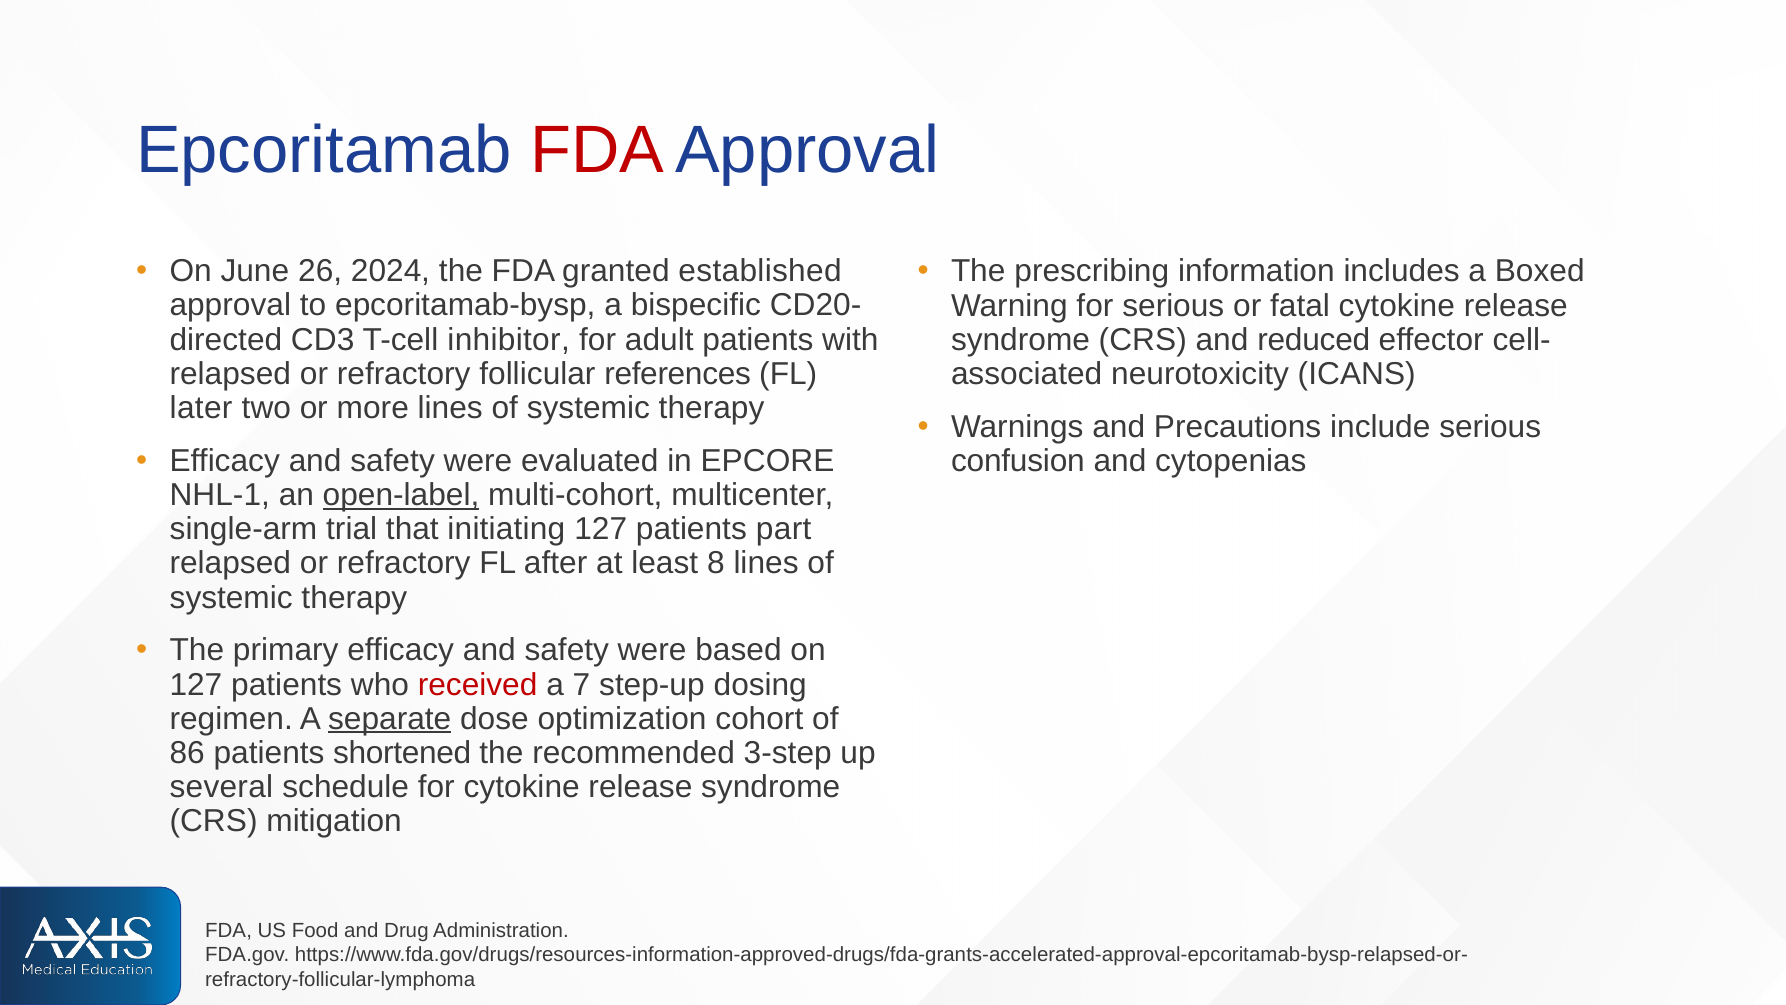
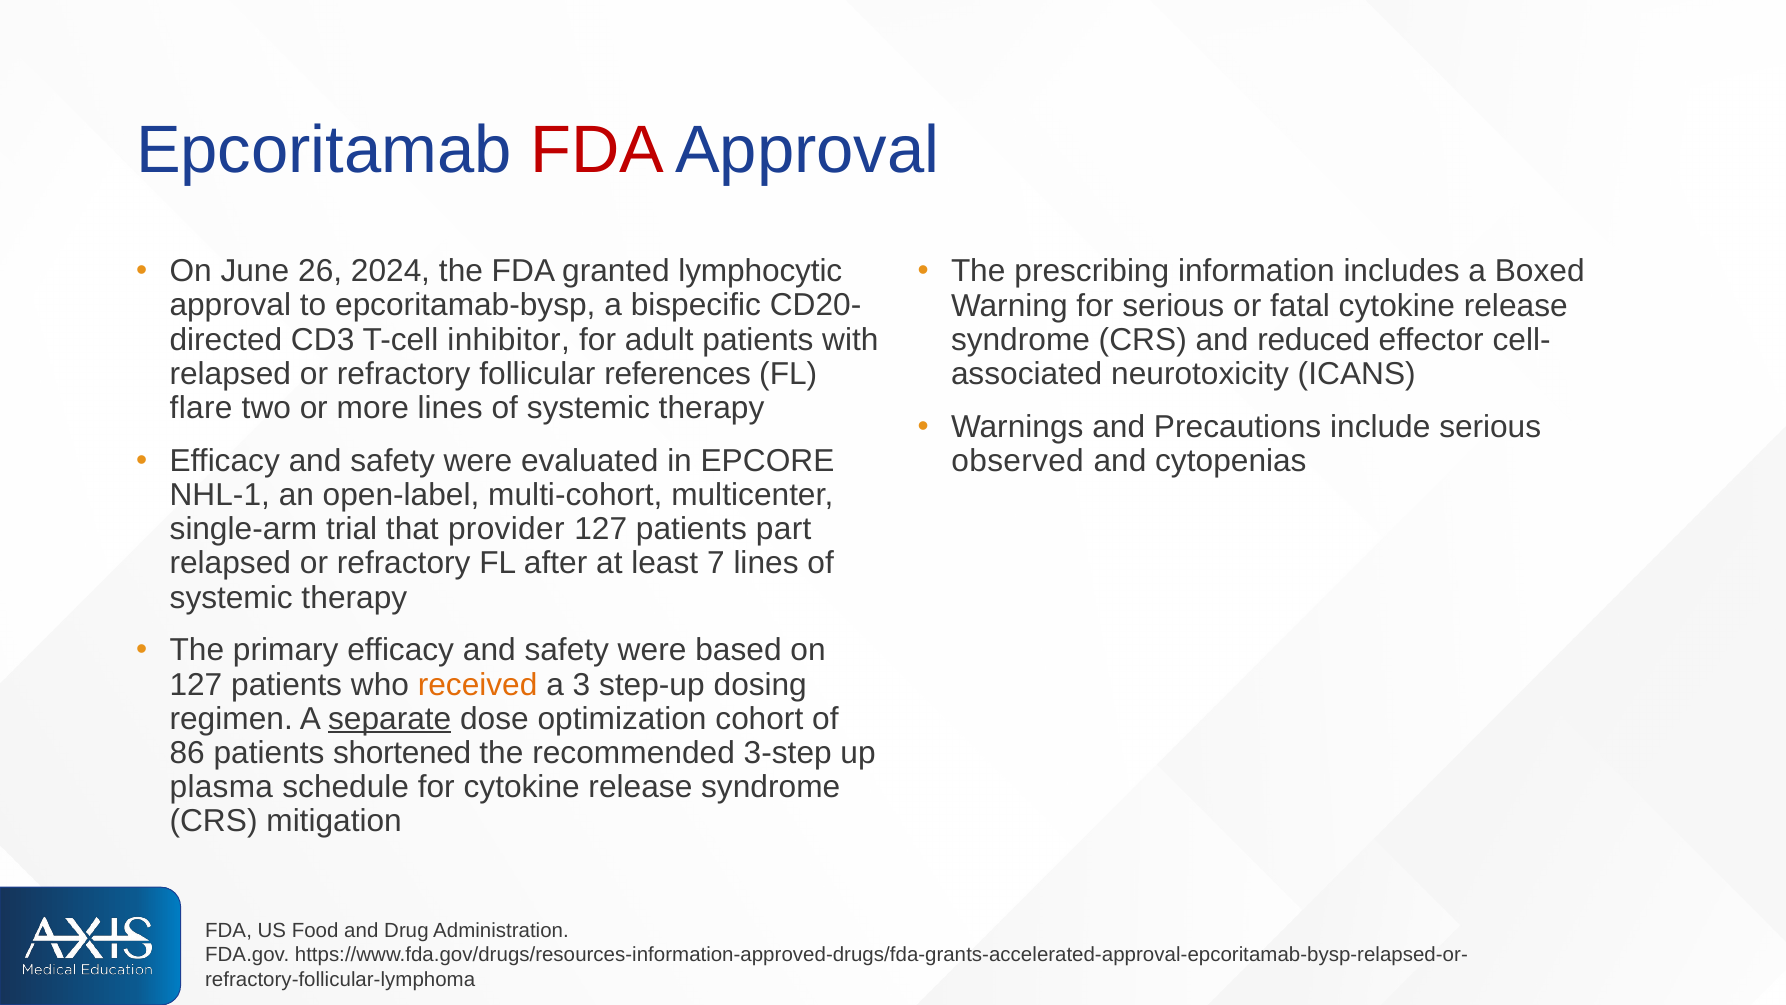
established: established -> lymphocytic
later: later -> flare
confusion: confusion -> observed
open-label underline: present -> none
initiating: initiating -> provider
8: 8 -> 7
received colour: red -> orange
7: 7 -> 3
several: several -> plasma
